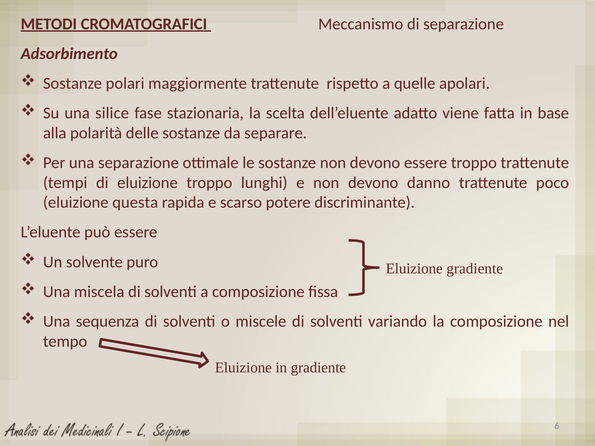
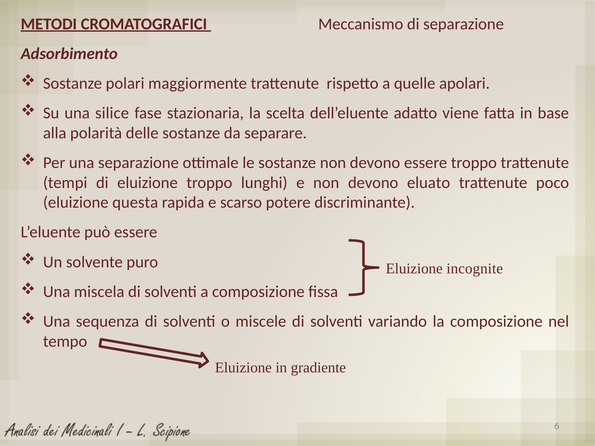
danno: danno -> eluato
Eluizione gradiente: gradiente -> incognite
